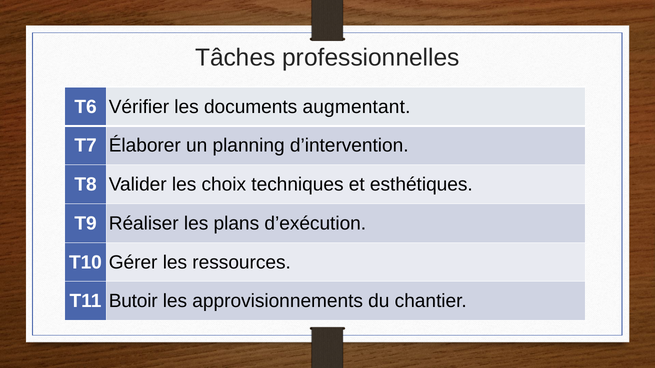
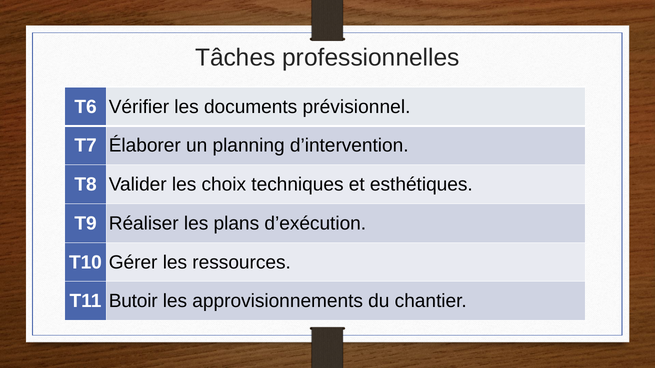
augmentant: augmentant -> prévisionnel
